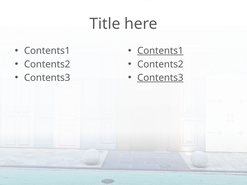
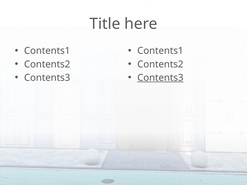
Contents1 at (160, 51) underline: present -> none
